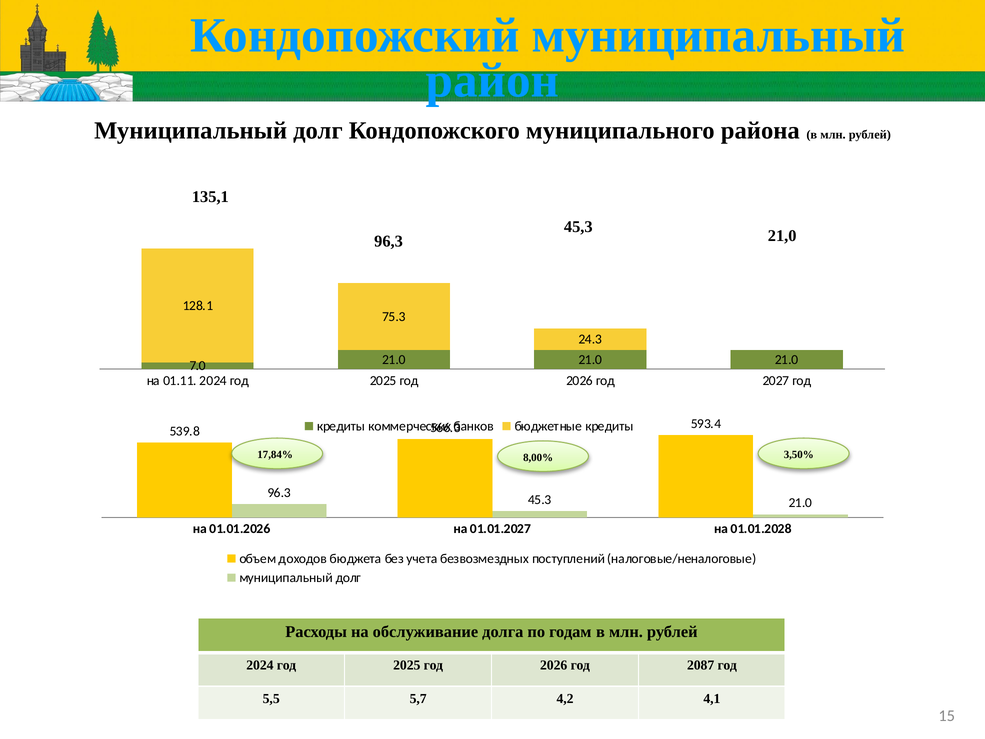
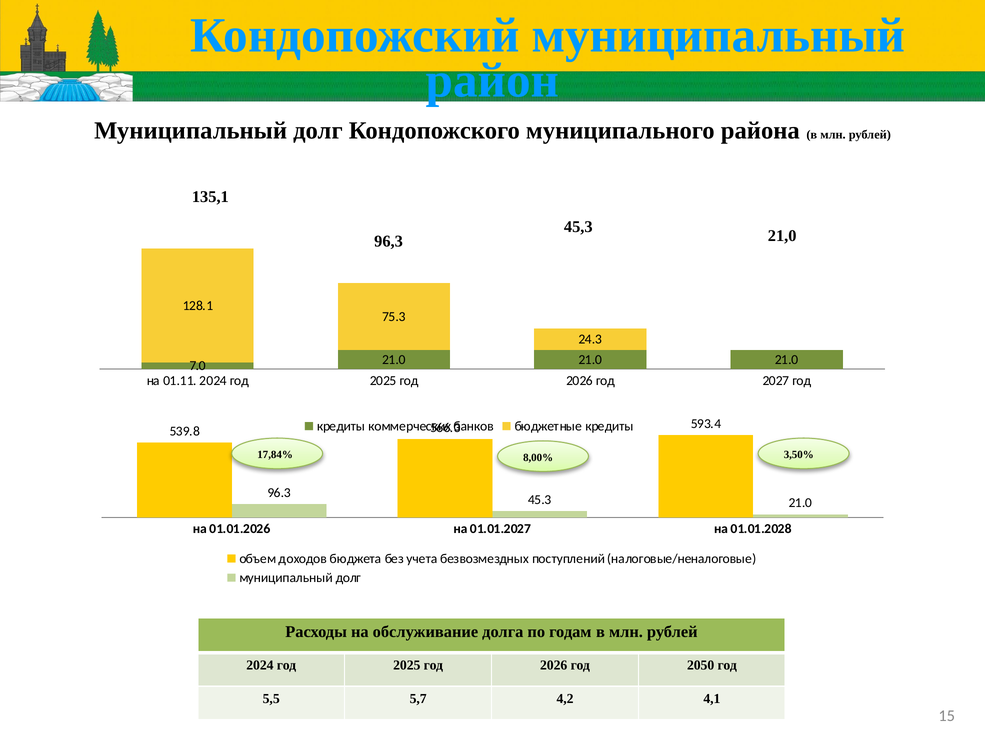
2087: 2087 -> 2050
